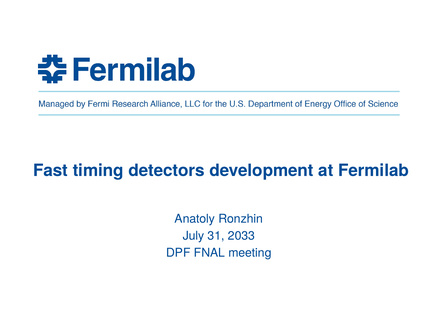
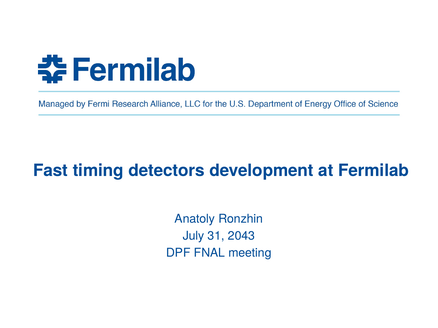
2033: 2033 -> 2043
